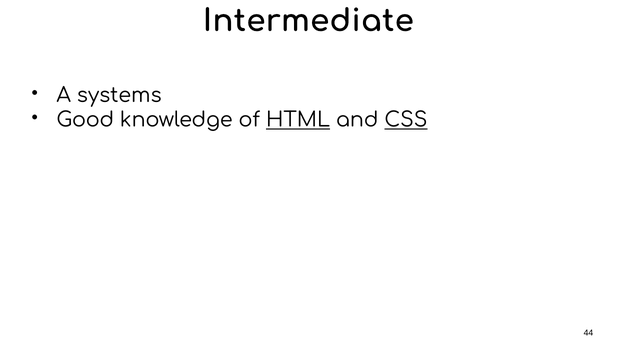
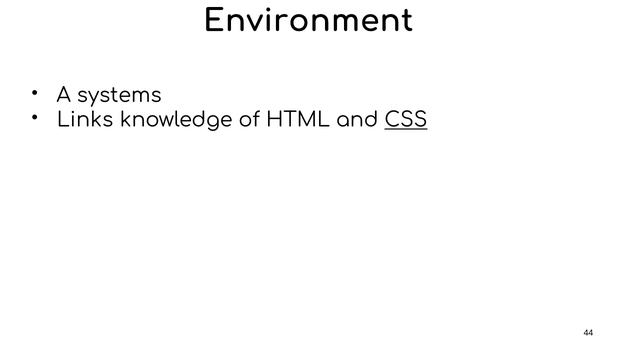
Intermediate: Intermediate -> Environment
Good: Good -> Links
HTML underline: present -> none
